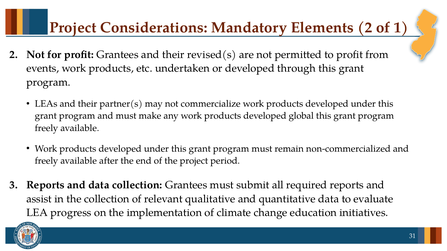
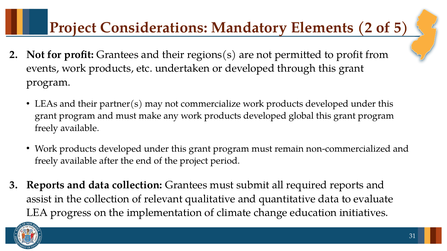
1: 1 -> 5
revised(s: revised(s -> regions(s
